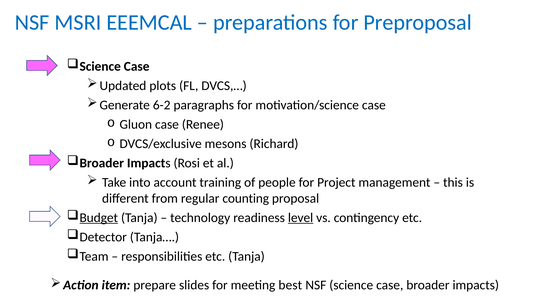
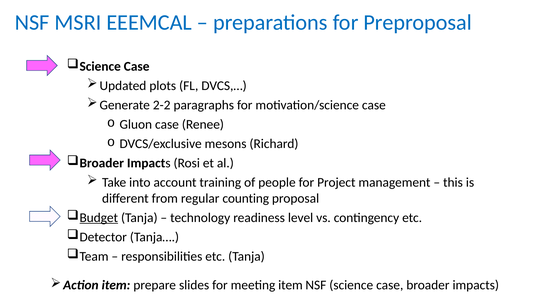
6-2: 6-2 -> 2-2
level underline: present -> none
meeting best: best -> item
